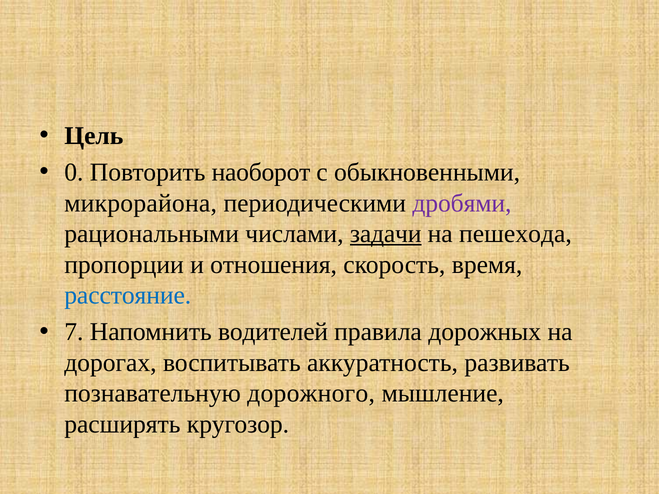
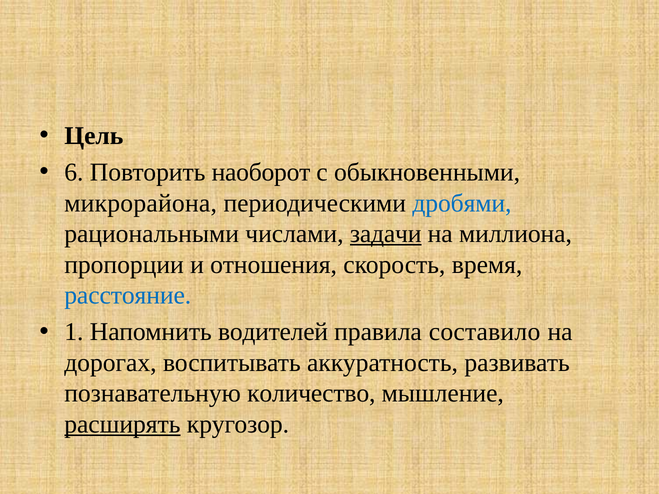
0: 0 -> 6
дробями colour: purple -> blue
пешехода: пешехода -> миллиона
7: 7 -> 1
дорожных: дорожных -> составило
дорожного: дорожного -> количество
расширять underline: none -> present
